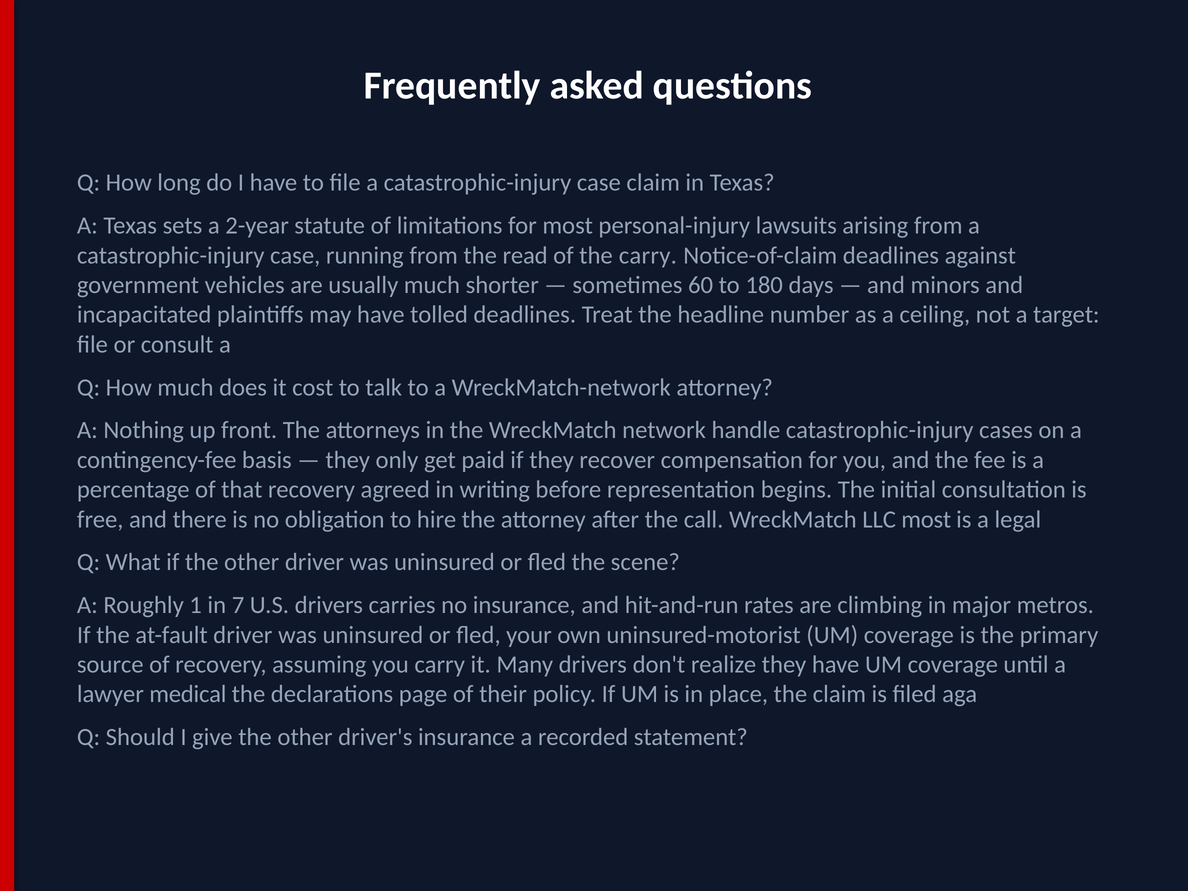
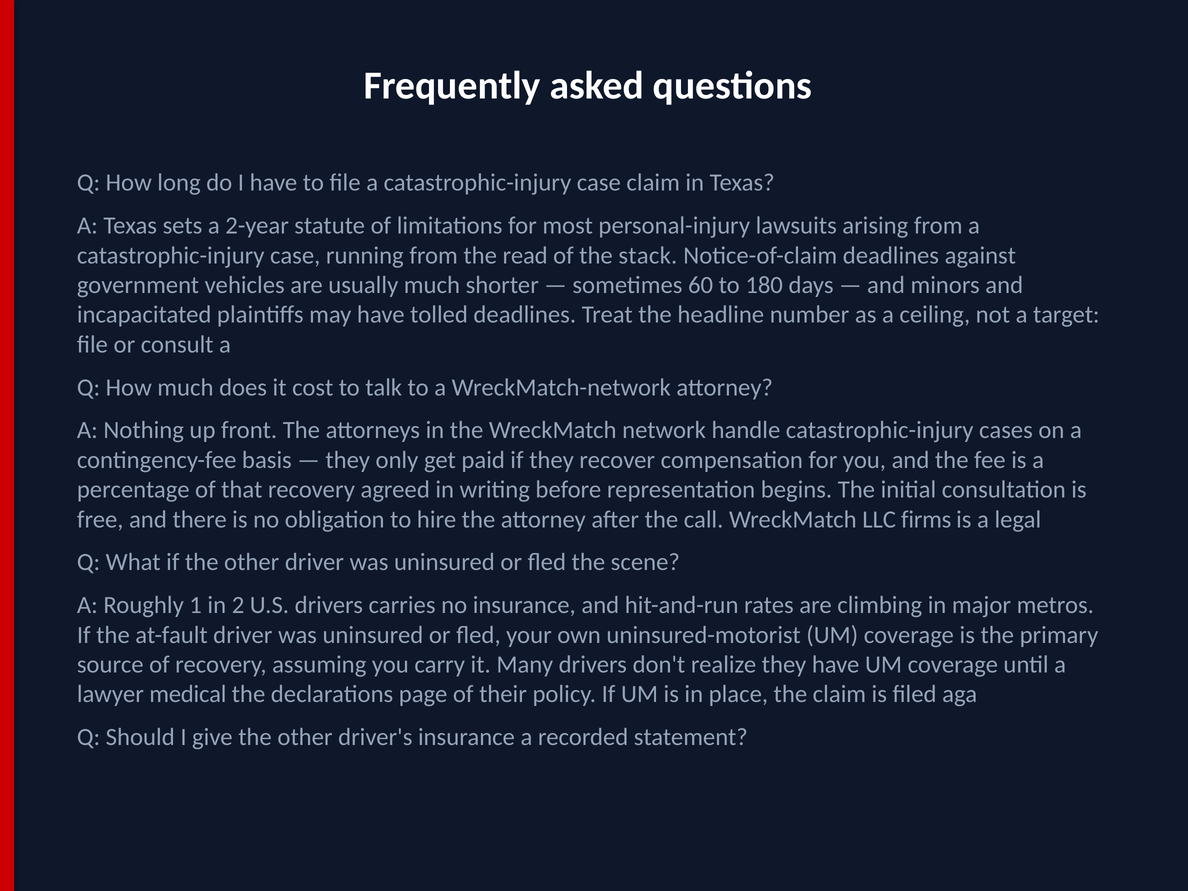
the carry: carry -> stack
LLC most: most -> firms
7: 7 -> 2
